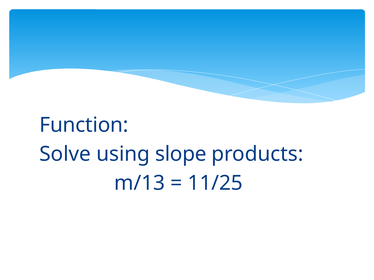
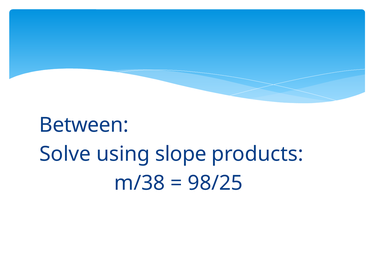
Function: Function -> Between
m/13: m/13 -> m/38
11/25: 11/25 -> 98/25
